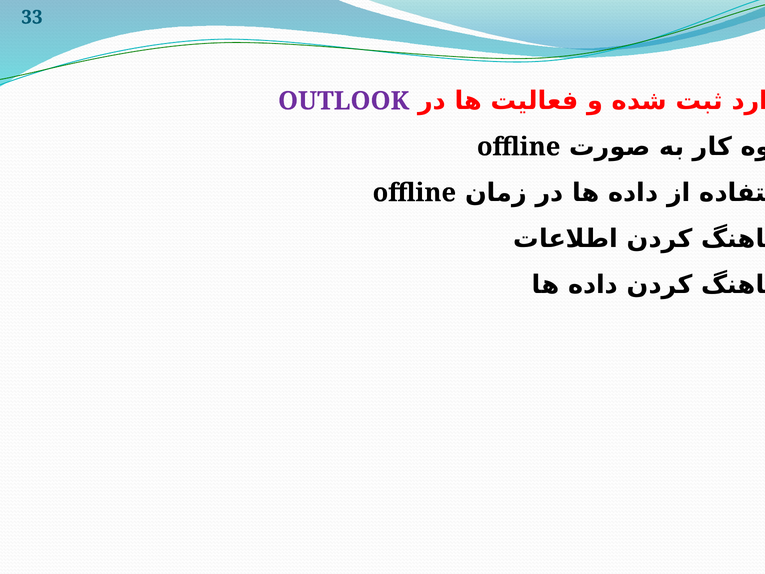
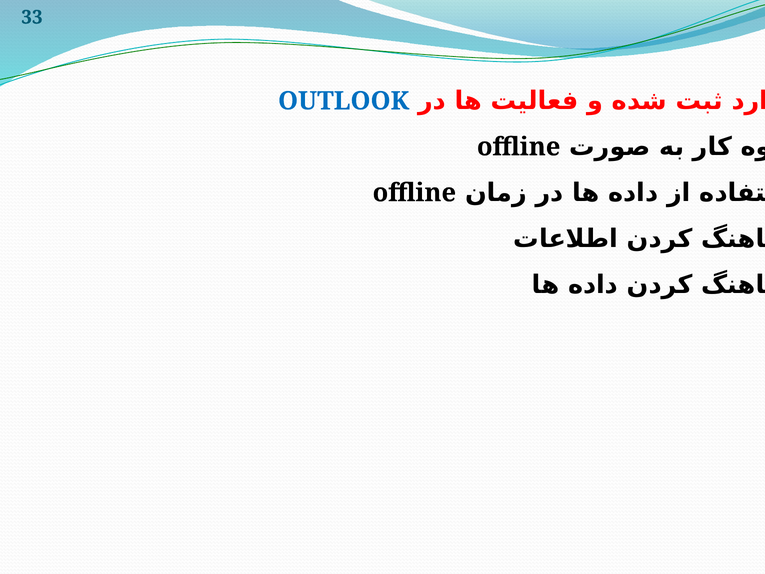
OUTLOOK colour: purple -> blue
